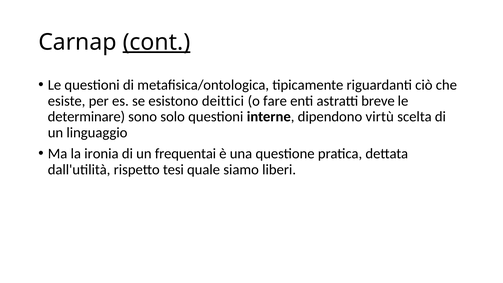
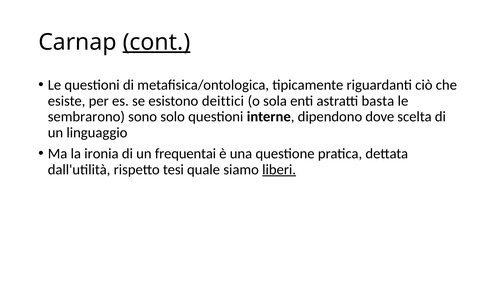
fare: fare -> sola
breve: breve -> basta
determinare: determinare -> sembrarono
virtù: virtù -> dove
liberi underline: none -> present
